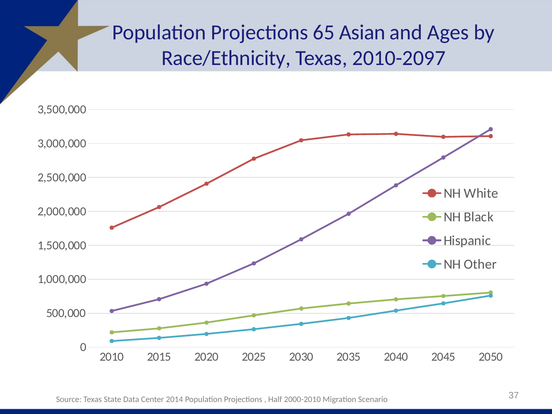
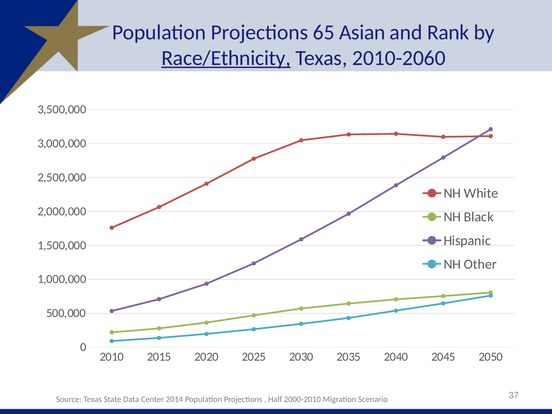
Ages: Ages -> Rank
Race/Ethnicity underline: none -> present
2010-2097: 2010-2097 -> 2010-2060
